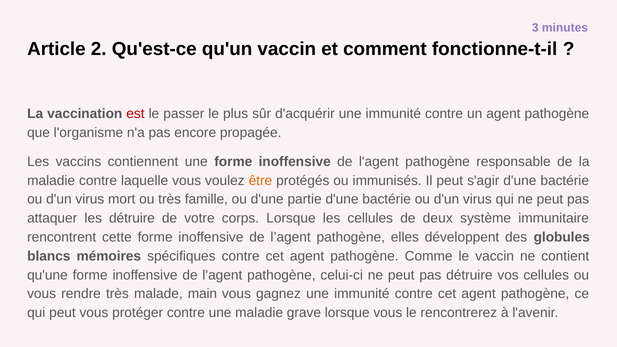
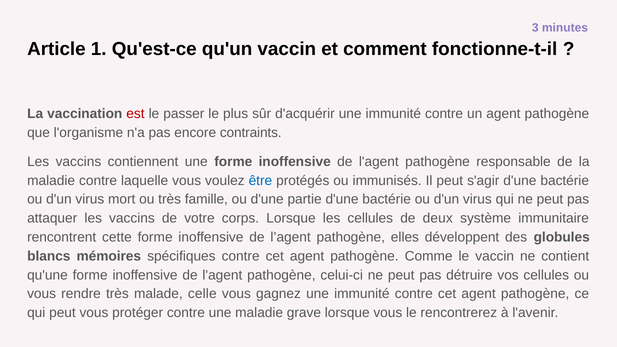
2: 2 -> 1
propagée: propagée -> contraints
être colour: orange -> blue
attaquer les détruire: détruire -> vaccins
main: main -> celle
